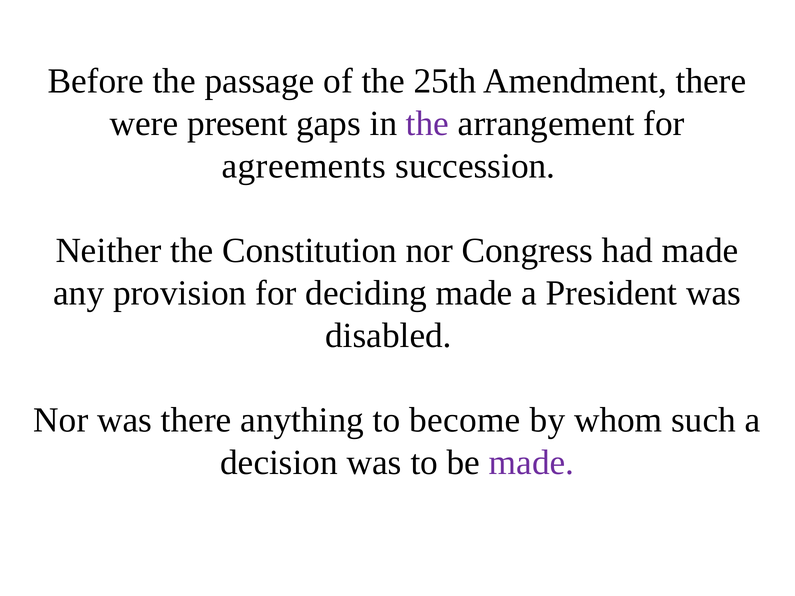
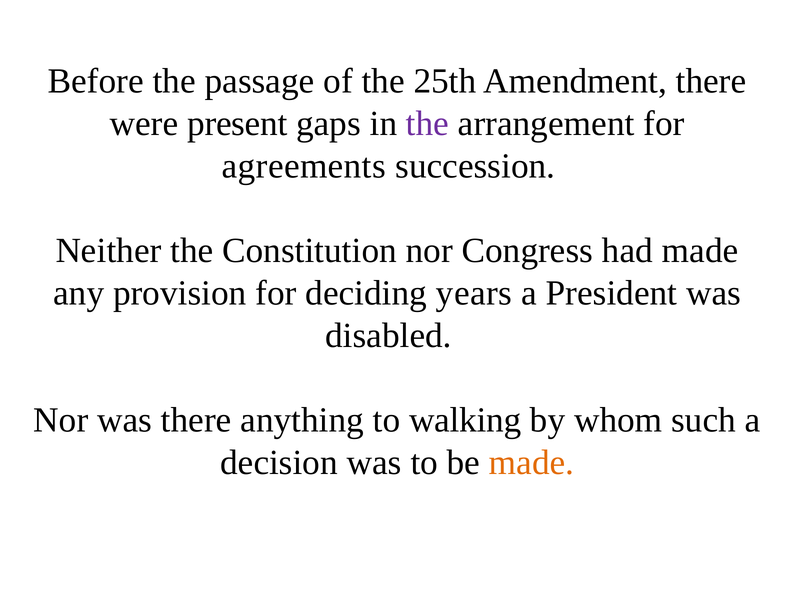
deciding made: made -> years
become: become -> walking
made at (532, 463) colour: purple -> orange
